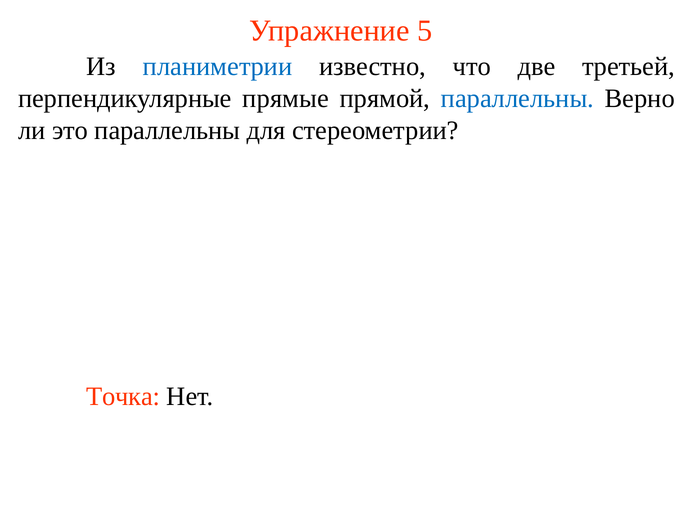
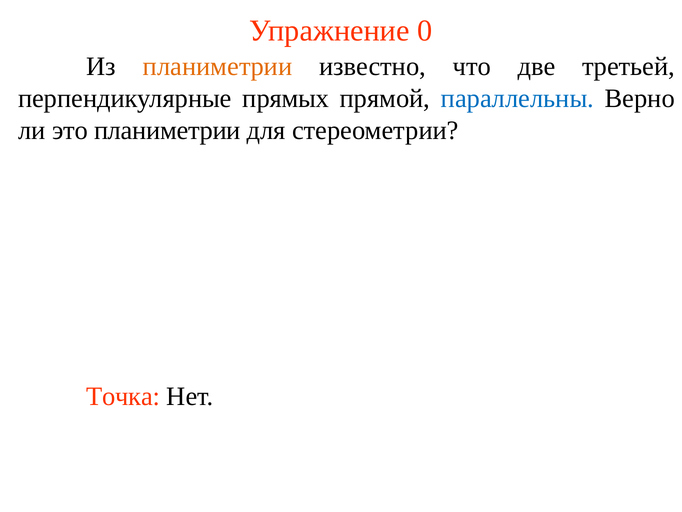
5: 5 -> 0
планиметрии at (218, 67) colour: blue -> orange
прямые: прямые -> прямых
это параллельны: параллельны -> планиметрии
